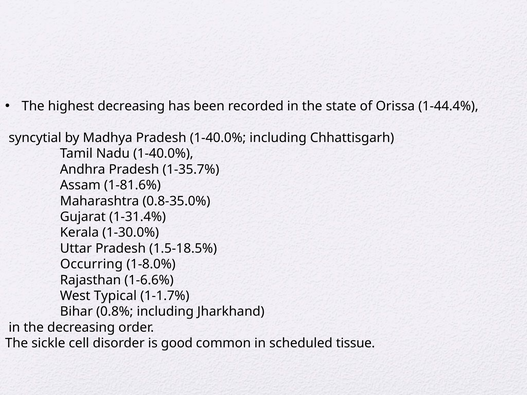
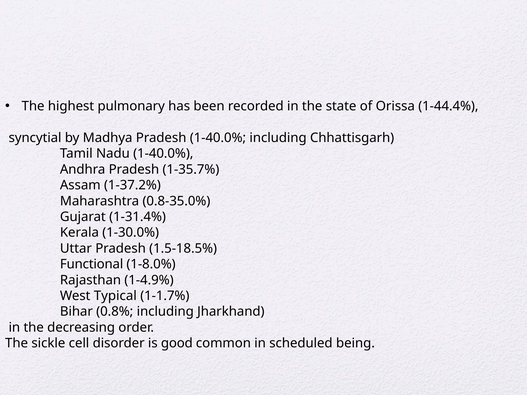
highest decreasing: decreasing -> pulmonary
1-81.6%: 1-81.6% -> 1-37.2%
Occurring: Occurring -> Functional
1-6.6%: 1-6.6% -> 1-4.9%
tissue: tissue -> being
